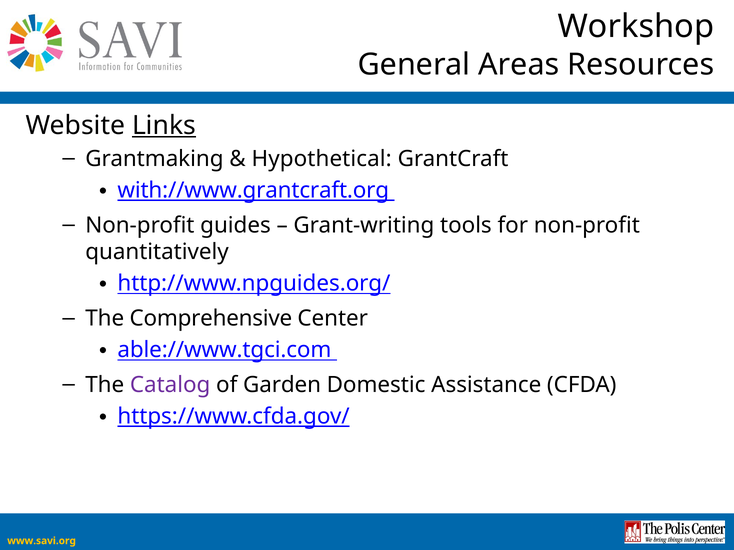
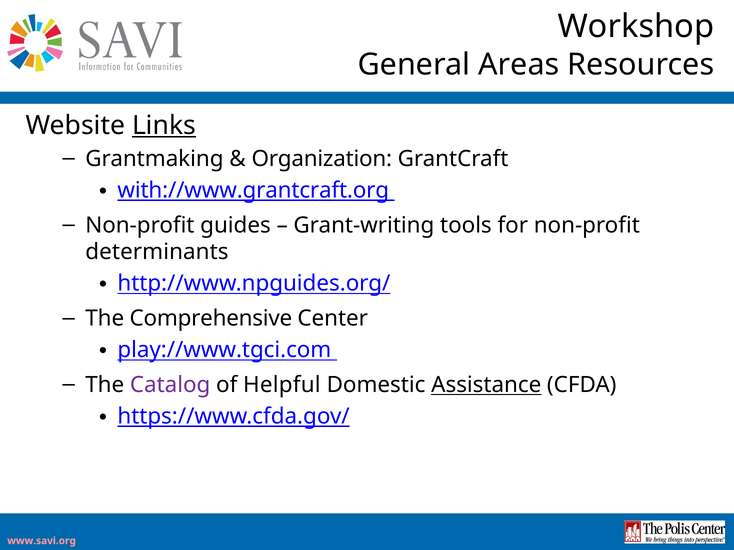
Hypothetical: Hypothetical -> Organization
quantitatively: quantitatively -> determinants
able://www.tgci.com: able://www.tgci.com -> play://www.tgci.com
Garden: Garden -> Helpful
Assistance underline: none -> present
www.savi.org colour: yellow -> pink
